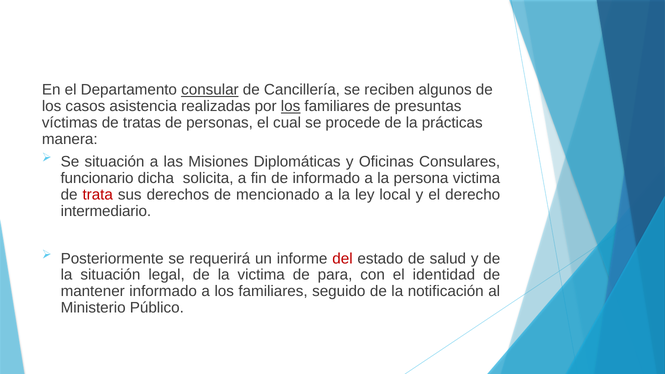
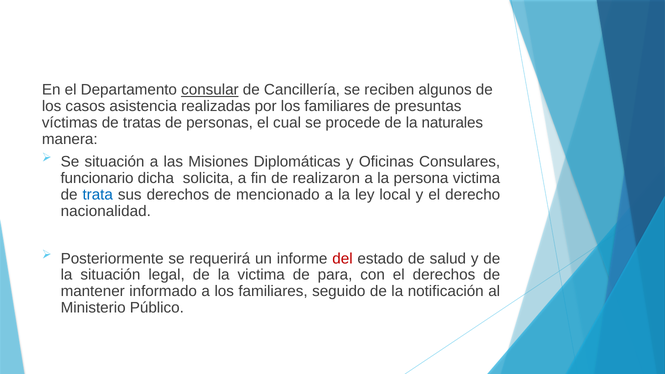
los at (291, 106) underline: present -> none
prácticas: prácticas -> naturales
de informado: informado -> realizaron
trata colour: red -> blue
intermediario: intermediario -> nacionalidad
el identidad: identidad -> derechos
